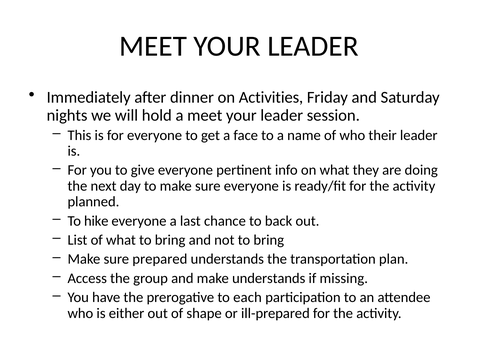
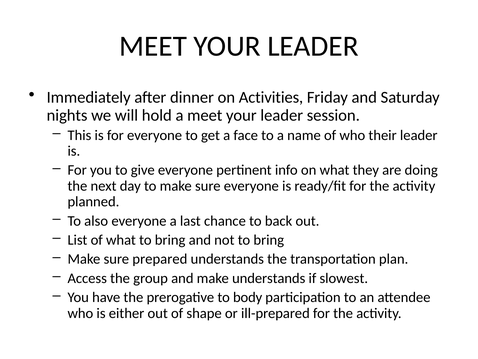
hike: hike -> also
missing: missing -> slowest
each: each -> body
